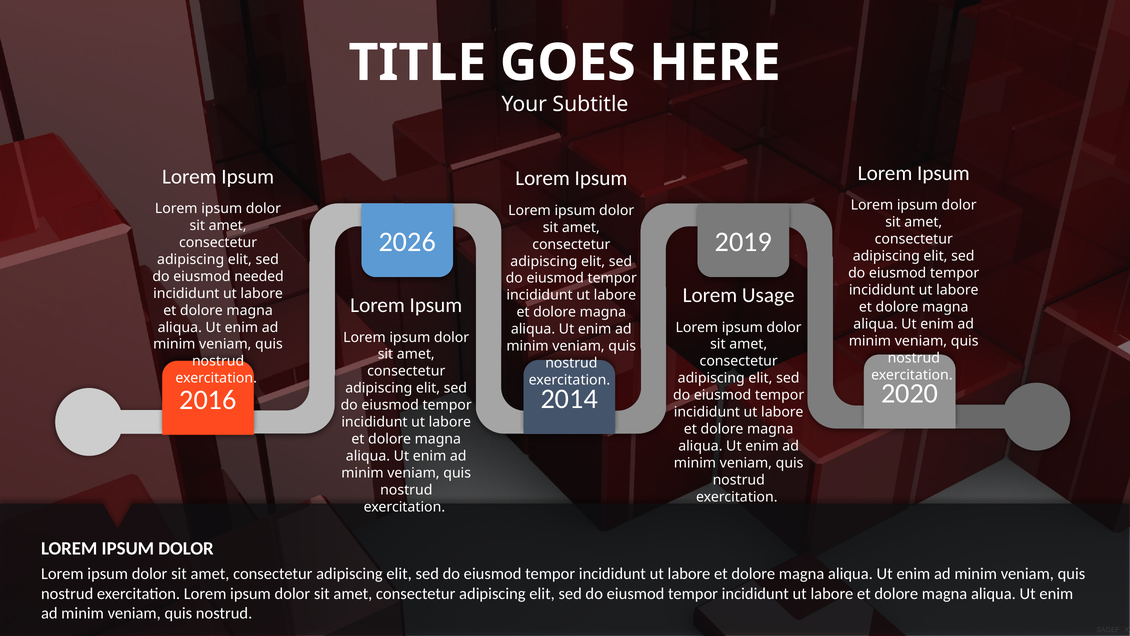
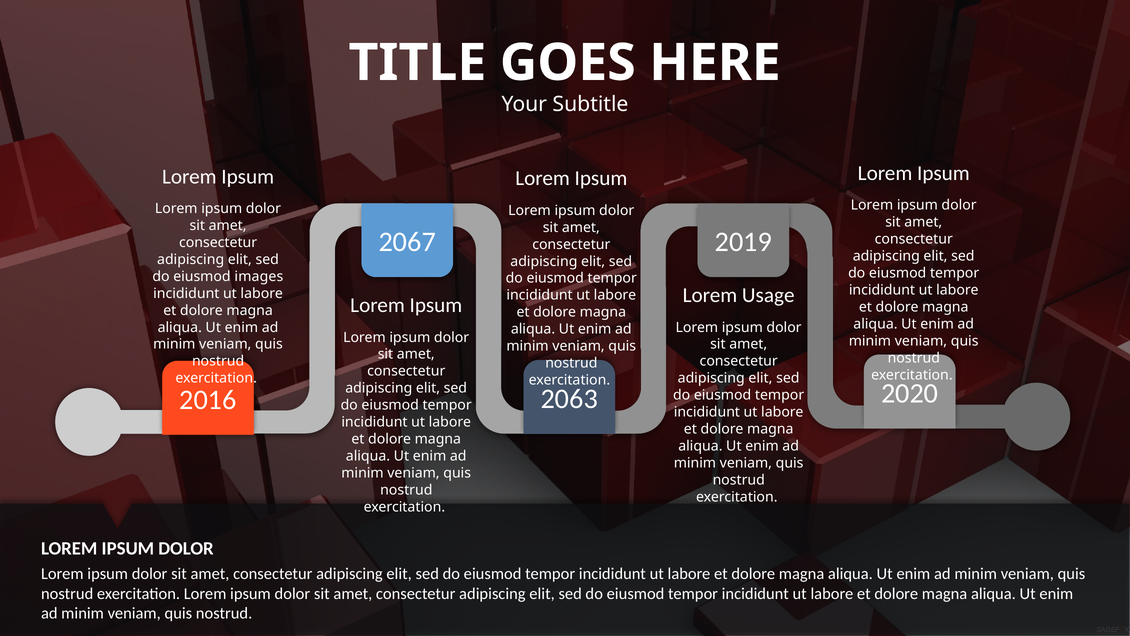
2026: 2026 -> 2067
needed: needed -> images
2014: 2014 -> 2063
